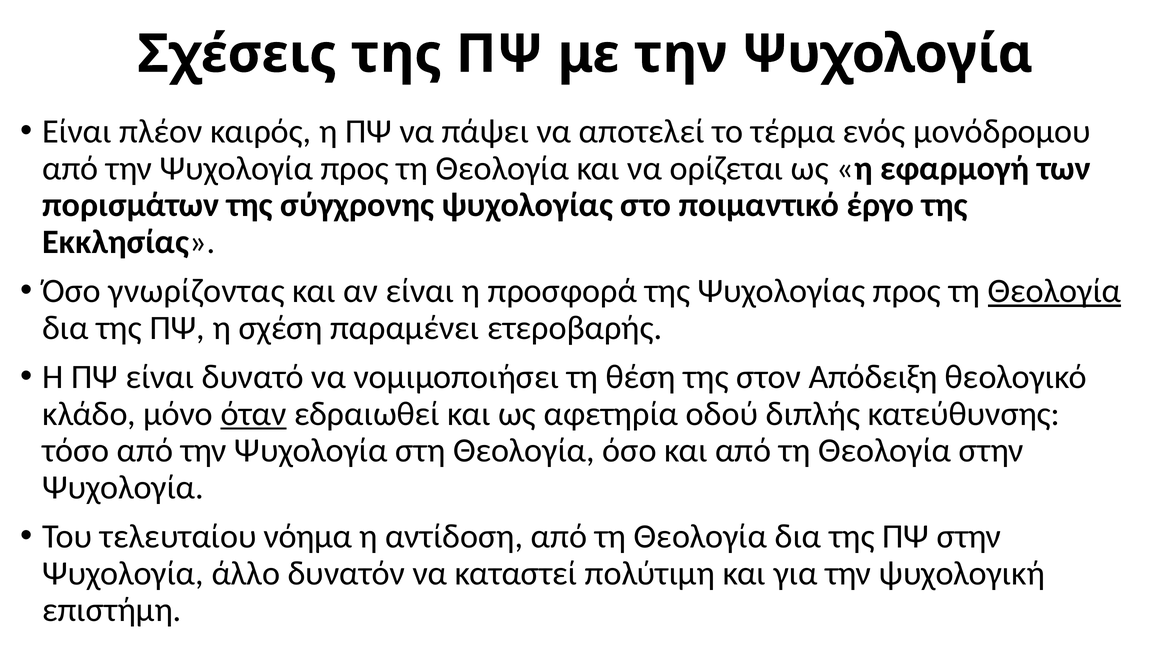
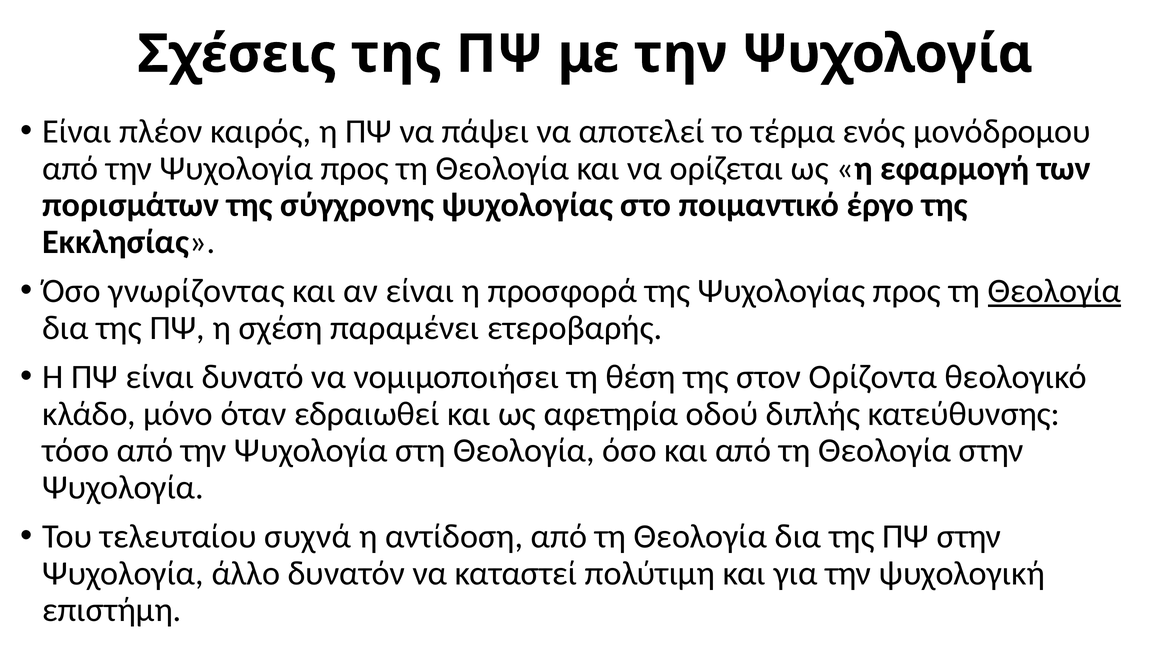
Απόδειξη: Απόδειξη -> Ορίζοντα
όταν underline: present -> none
νόημα: νόημα -> συχνά
